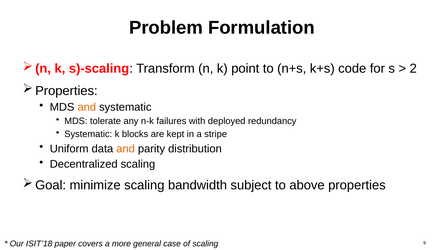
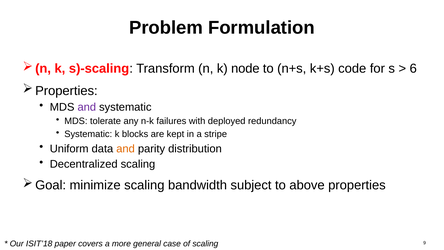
point: point -> node
2: 2 -> 6
and at (87, 107) colour: orange -> purple
